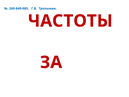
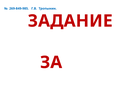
ЧАСТОТЫ: ЧАСТОТЫ -> ЗАДАНИЕ
